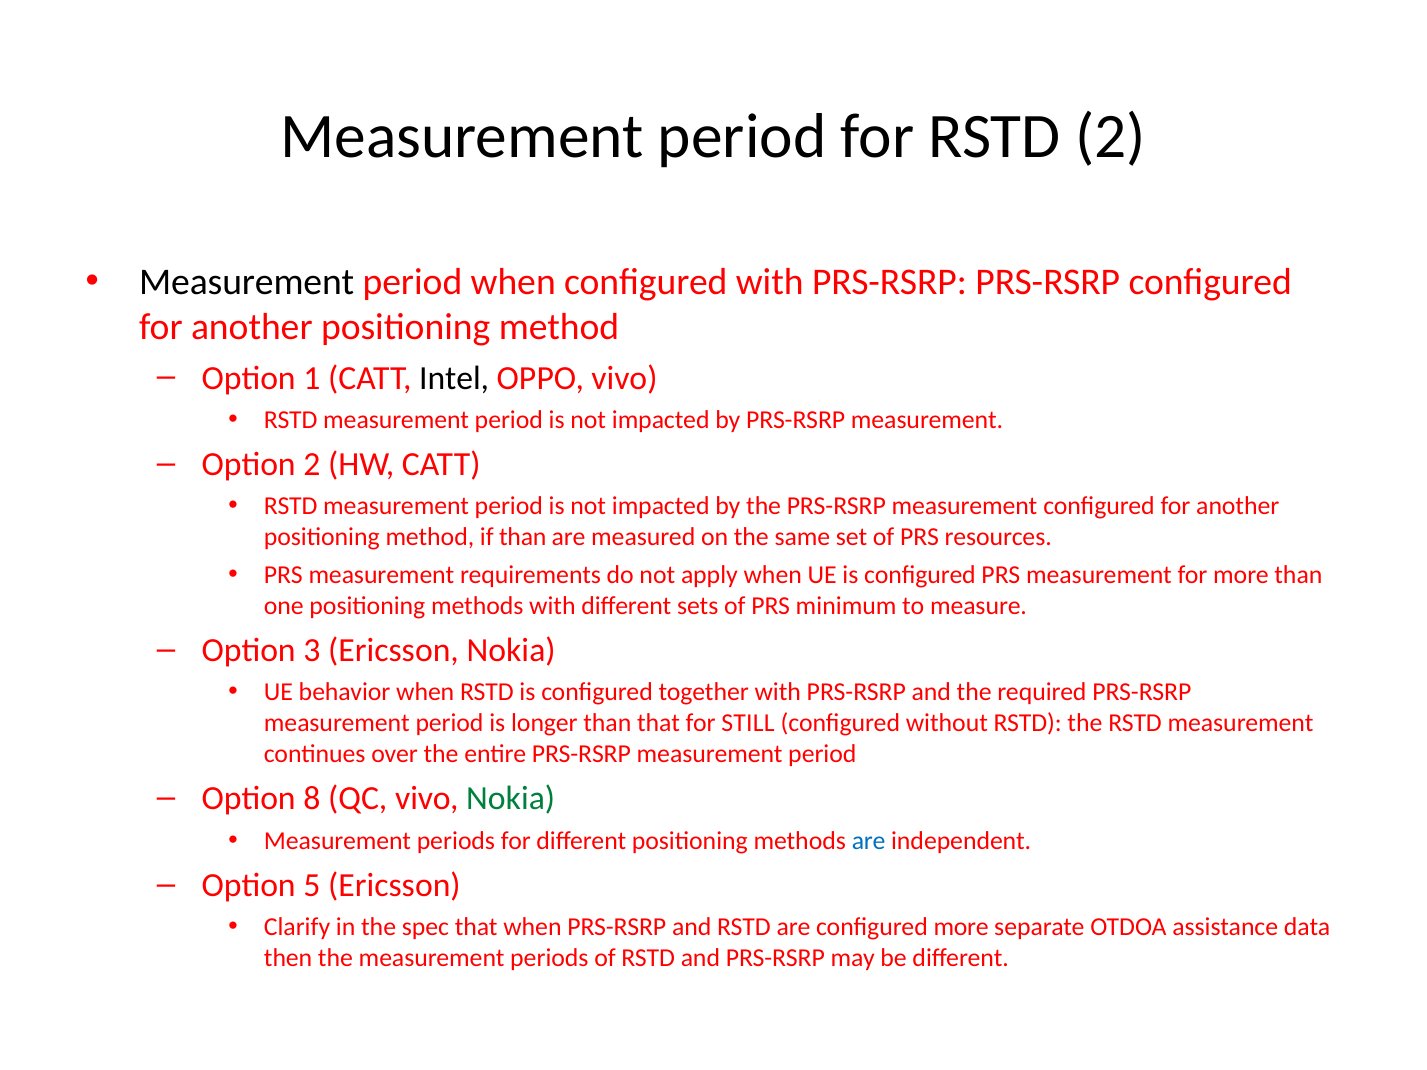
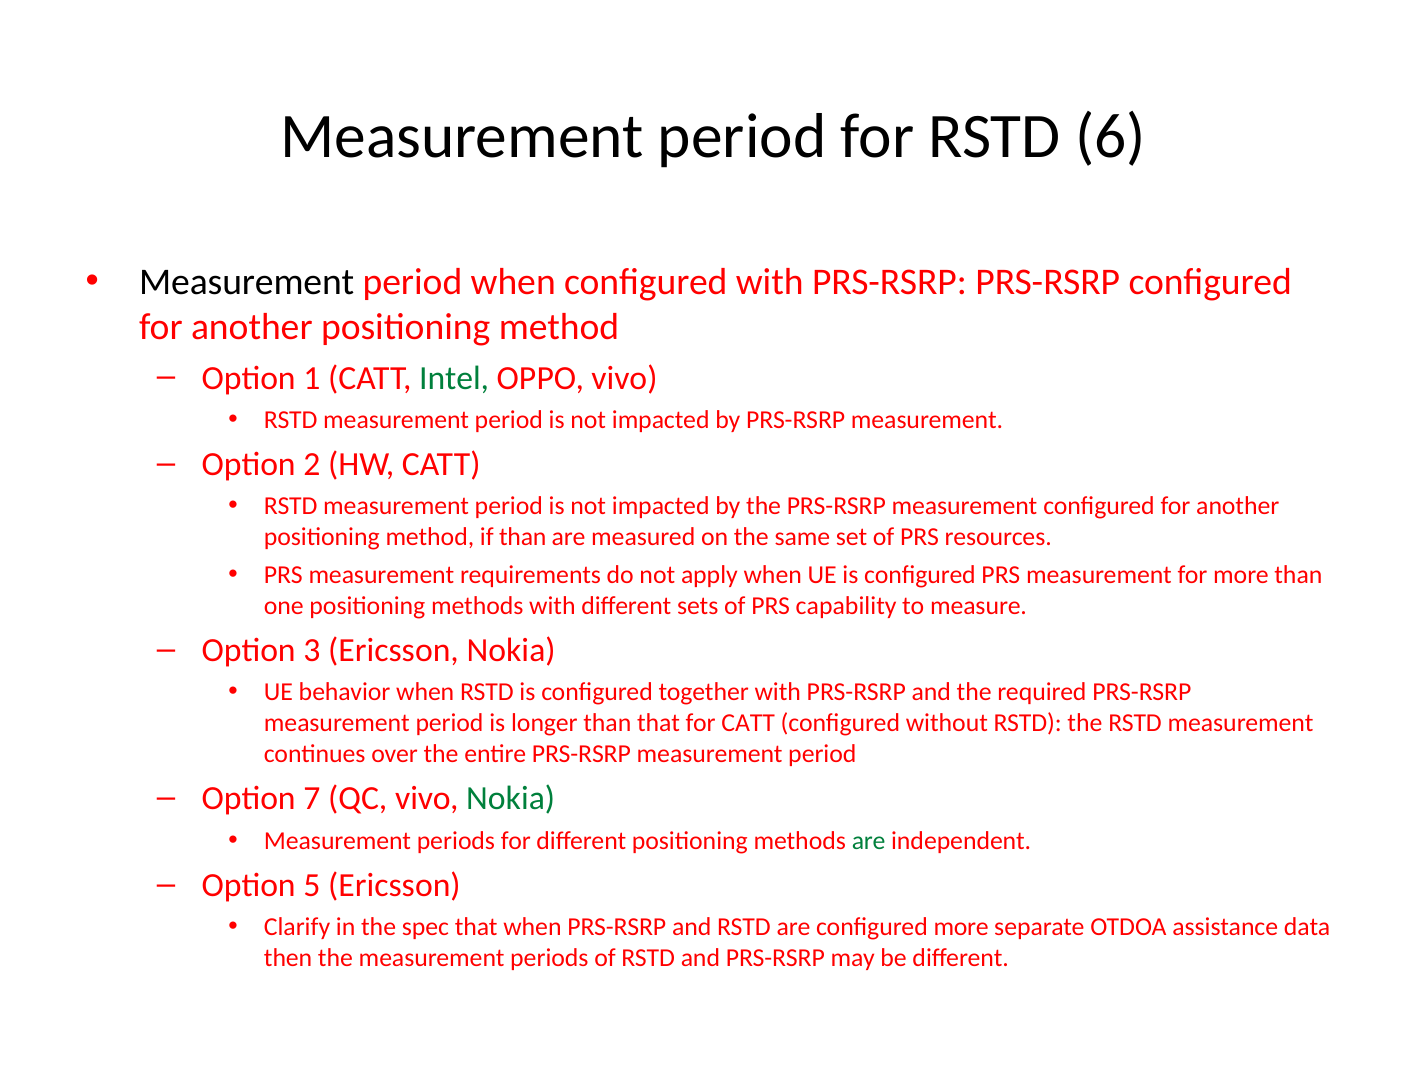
RSTD 2: 2 -> 6
Intel colour: black -> green
minimum: minimum -> capability
for STILL: STILL -> CATT
8: 8 -> 7
are at (869, 841) colour: blue -> green
